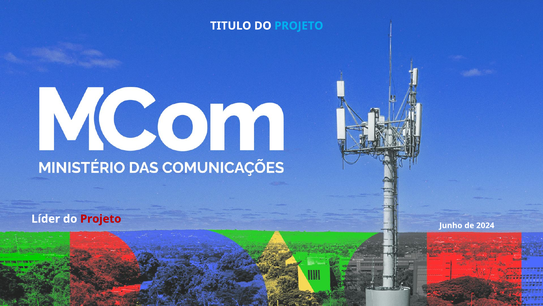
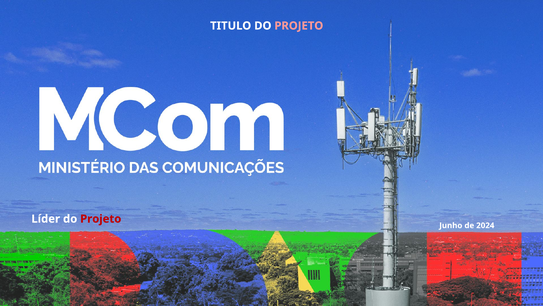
PROJETO at (299, 26) colour: light blue -> pink
